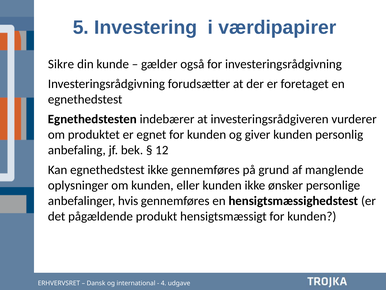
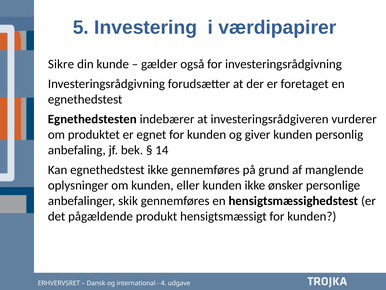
12: 12 -> 14
hvis: hvis -> skik
